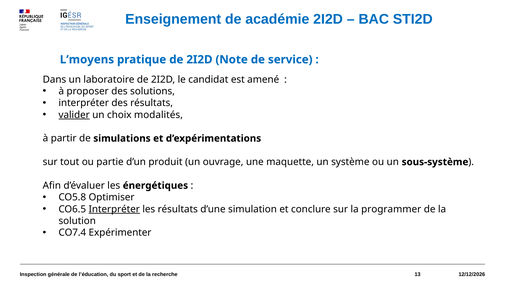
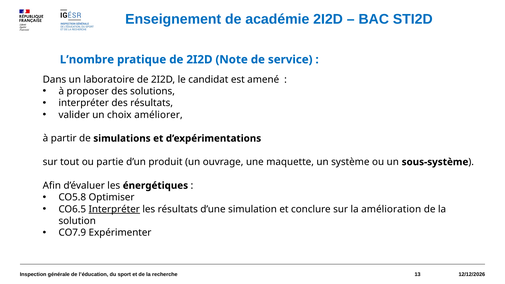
L’moyens: L’moyens -> L’nombre
valider underline: present -> none
modalités: modalités -> améliorer
programmer: programmer -> amélioration
CO7.4: CO7.4 -> CO7.9
